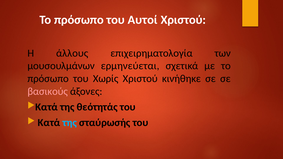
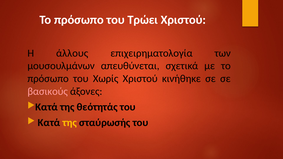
Αυτοί: Αυτοί -> Τρώει
ερμηνεύεται: ερμηνεύεται -> απευθύνεται
της at (70, 123) colour: light blue -> yellow
